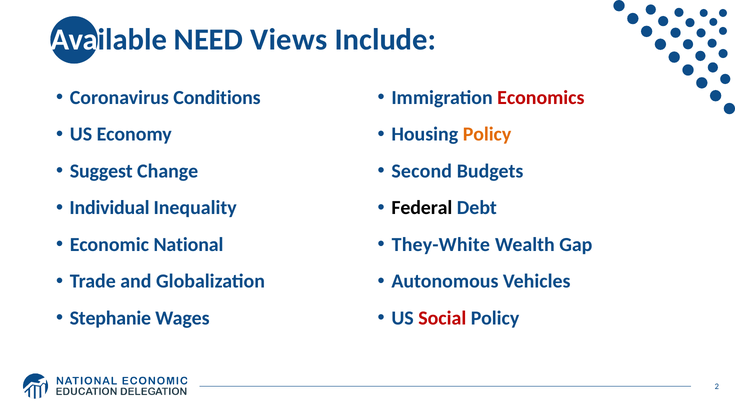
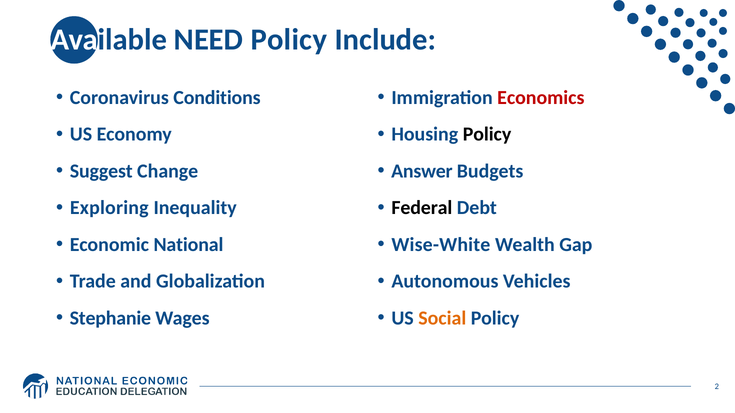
NEED Views: Views -> Policy
Policy at (487, 134) colour: orange -> black
Second: Second -> Answer
Individual: Individual -> Exploring
They-White: They-White -> Wise-White
Social colour: red -> orange
